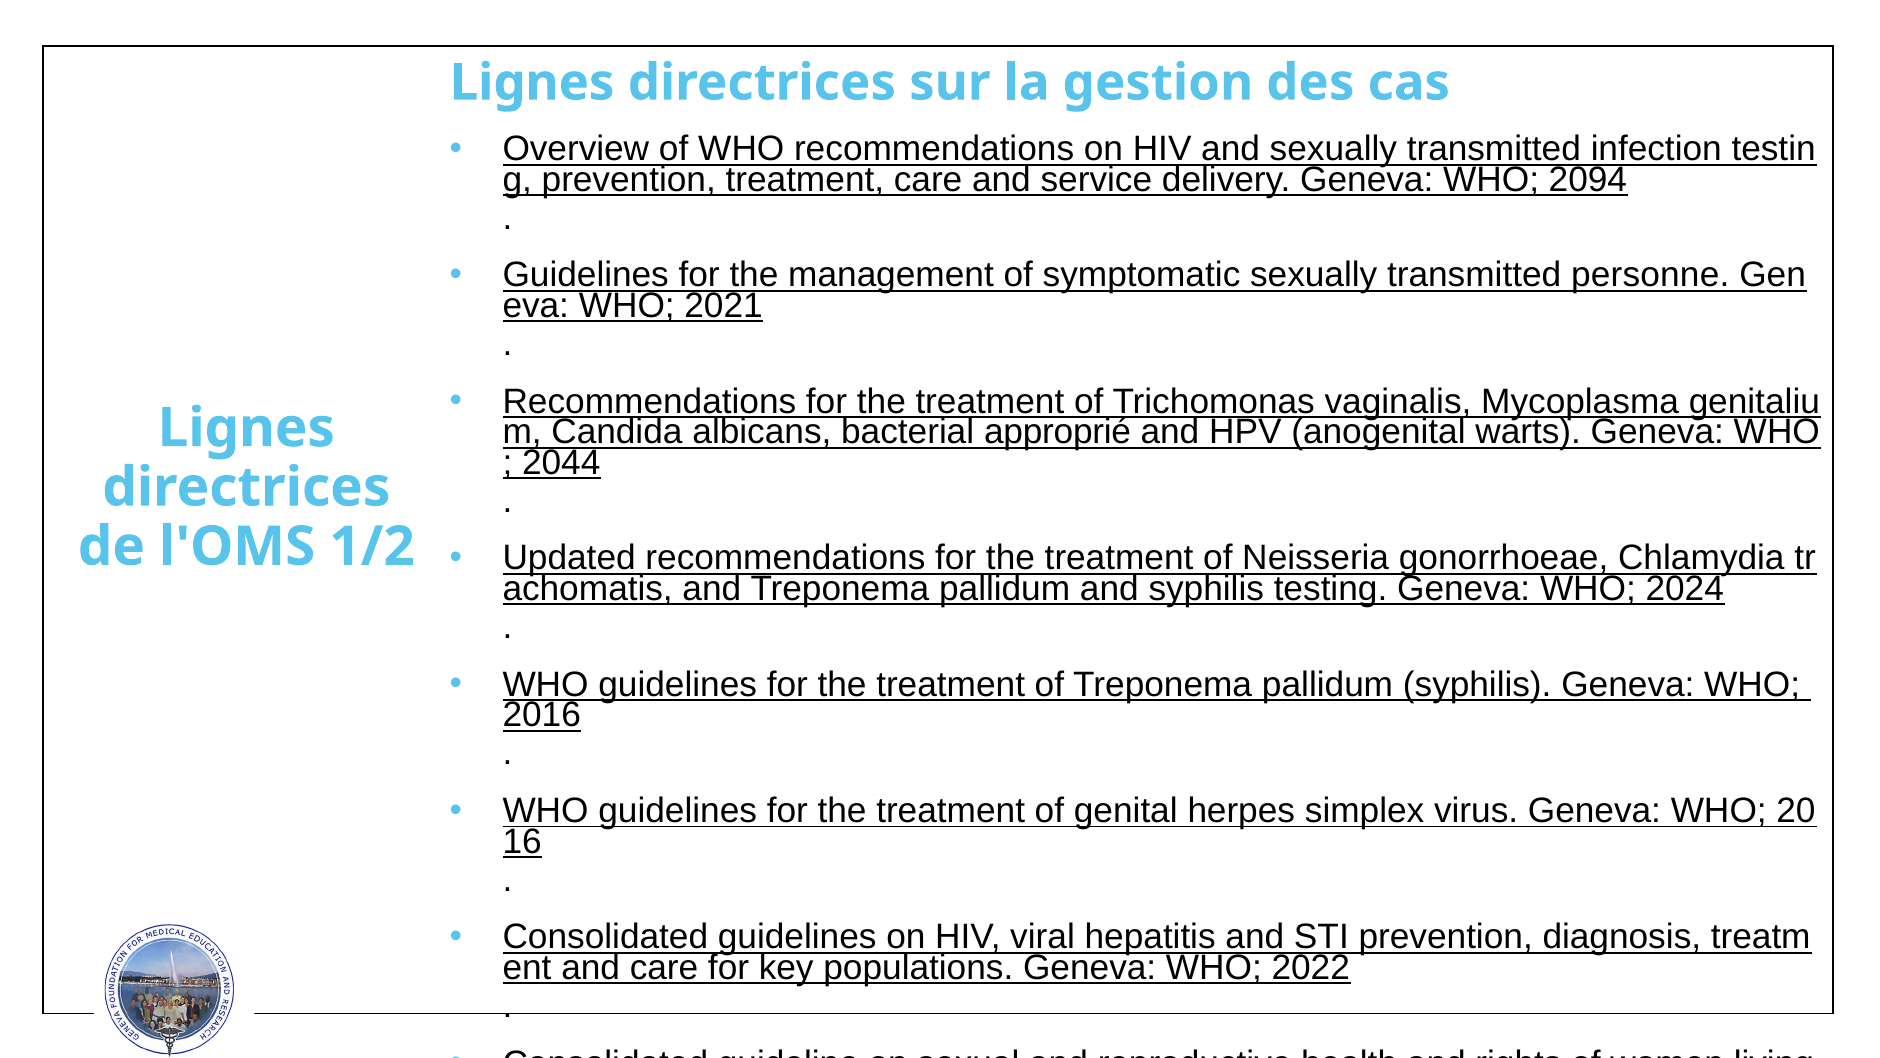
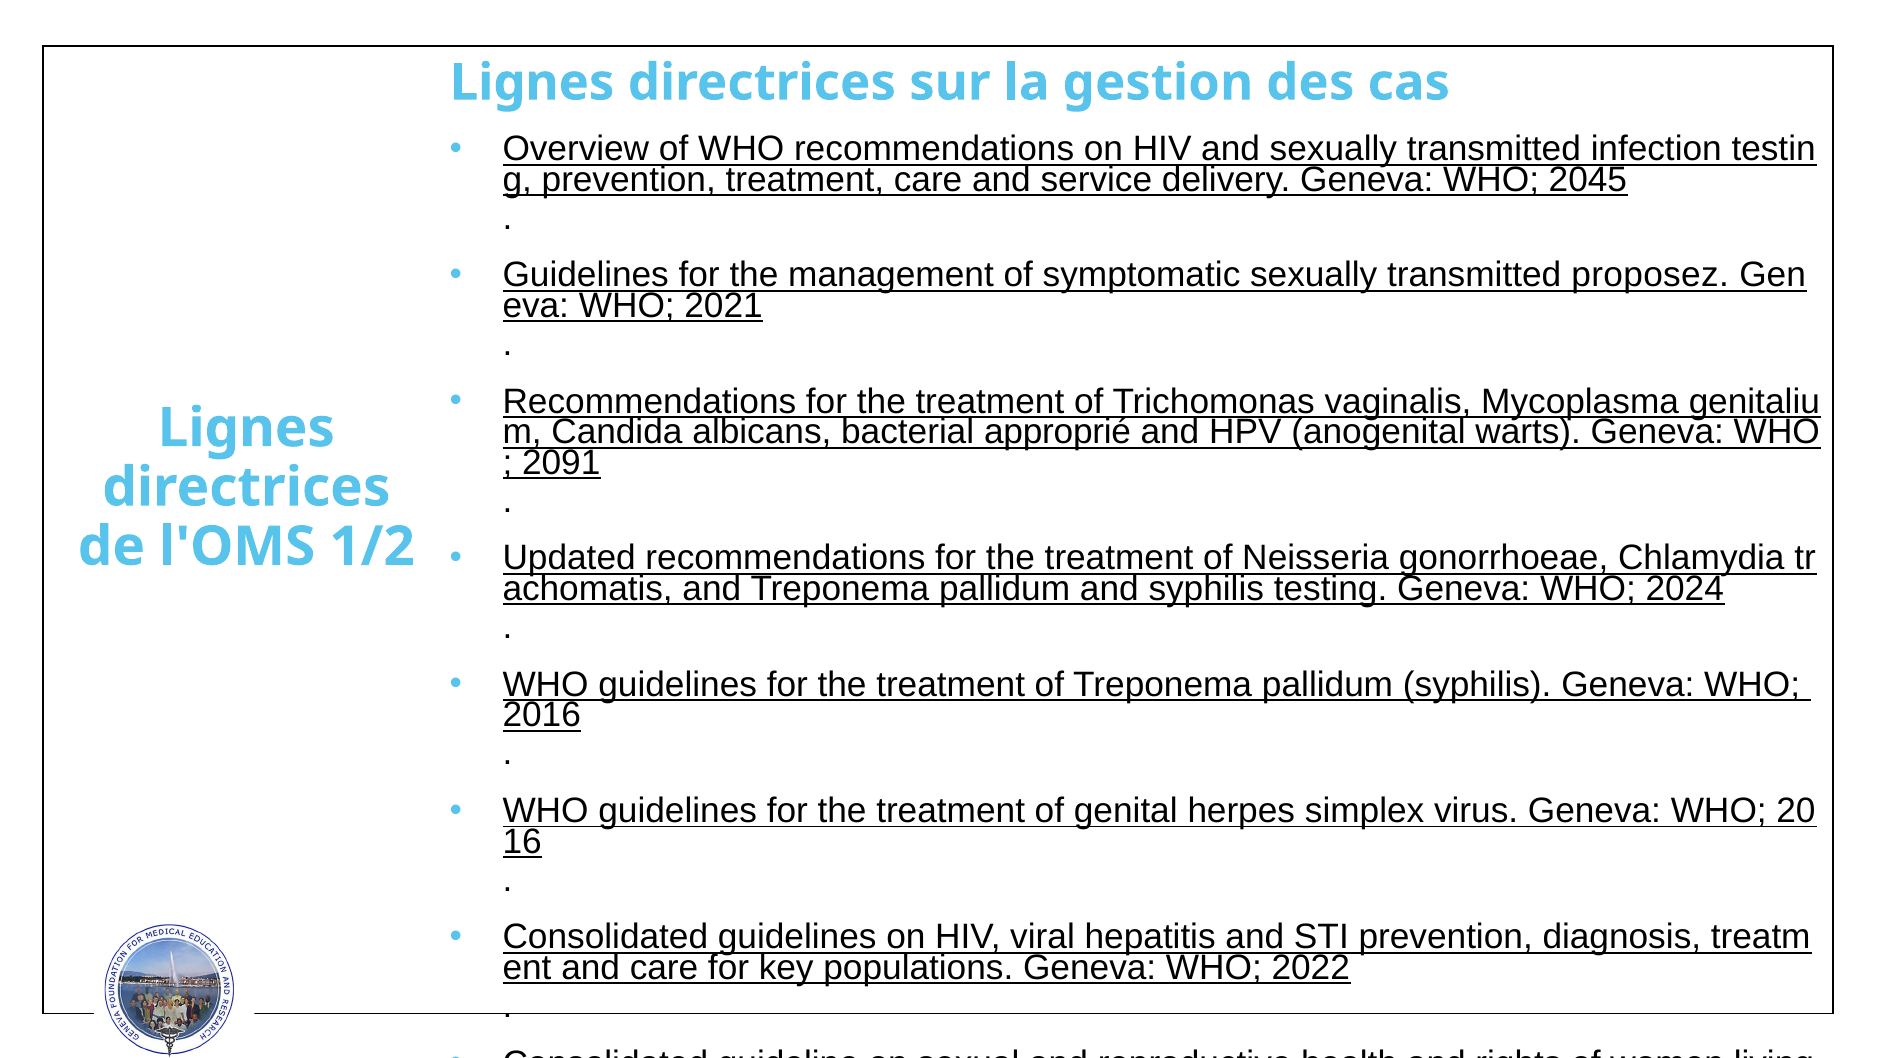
2094: 2094 -> 2045
personne: personne -> proposez
2044: 2044 -> 2091
